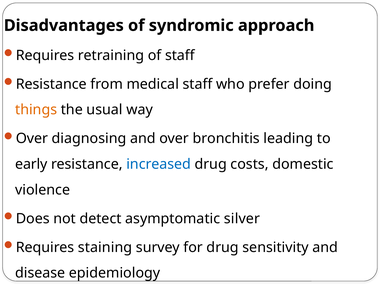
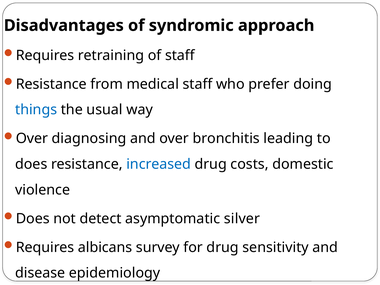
things colour: orange -> blue
early at (31, 164): early -> does
staining: staining -> albicans
